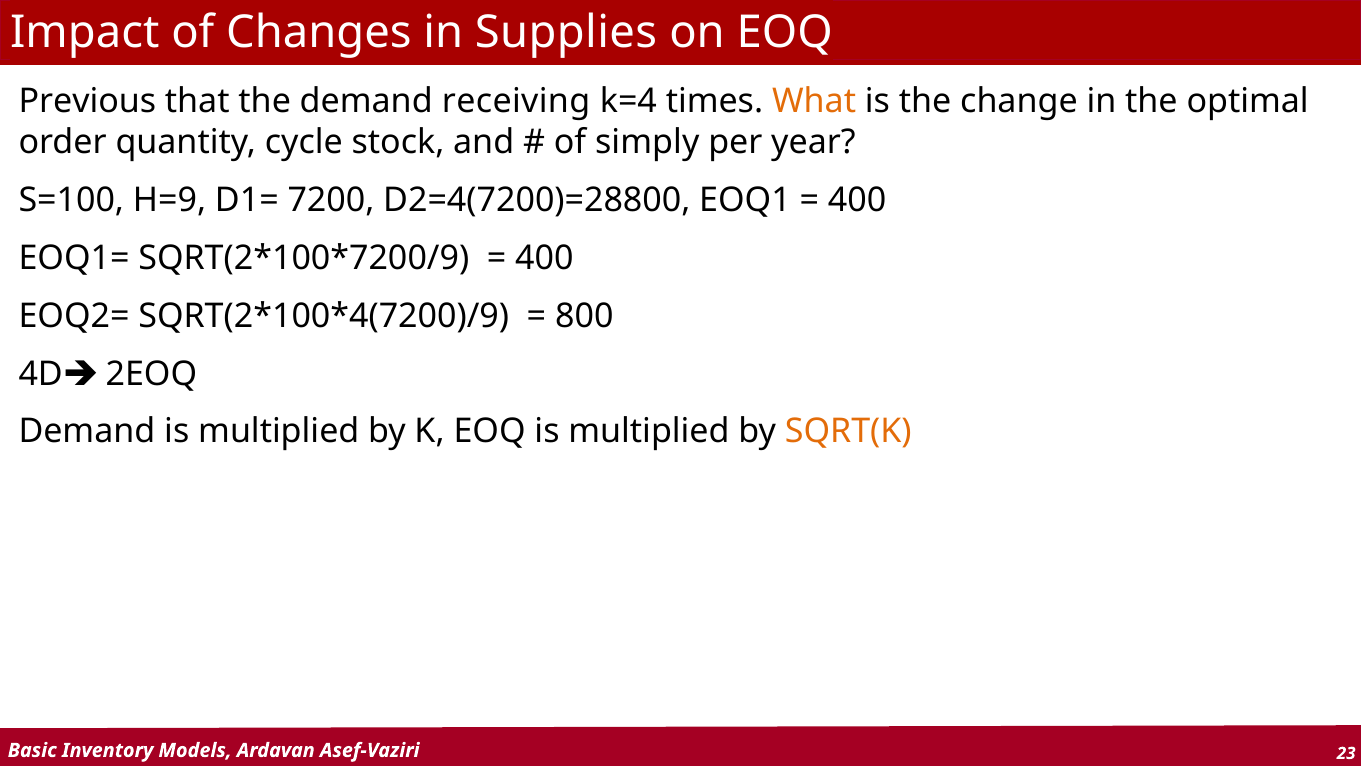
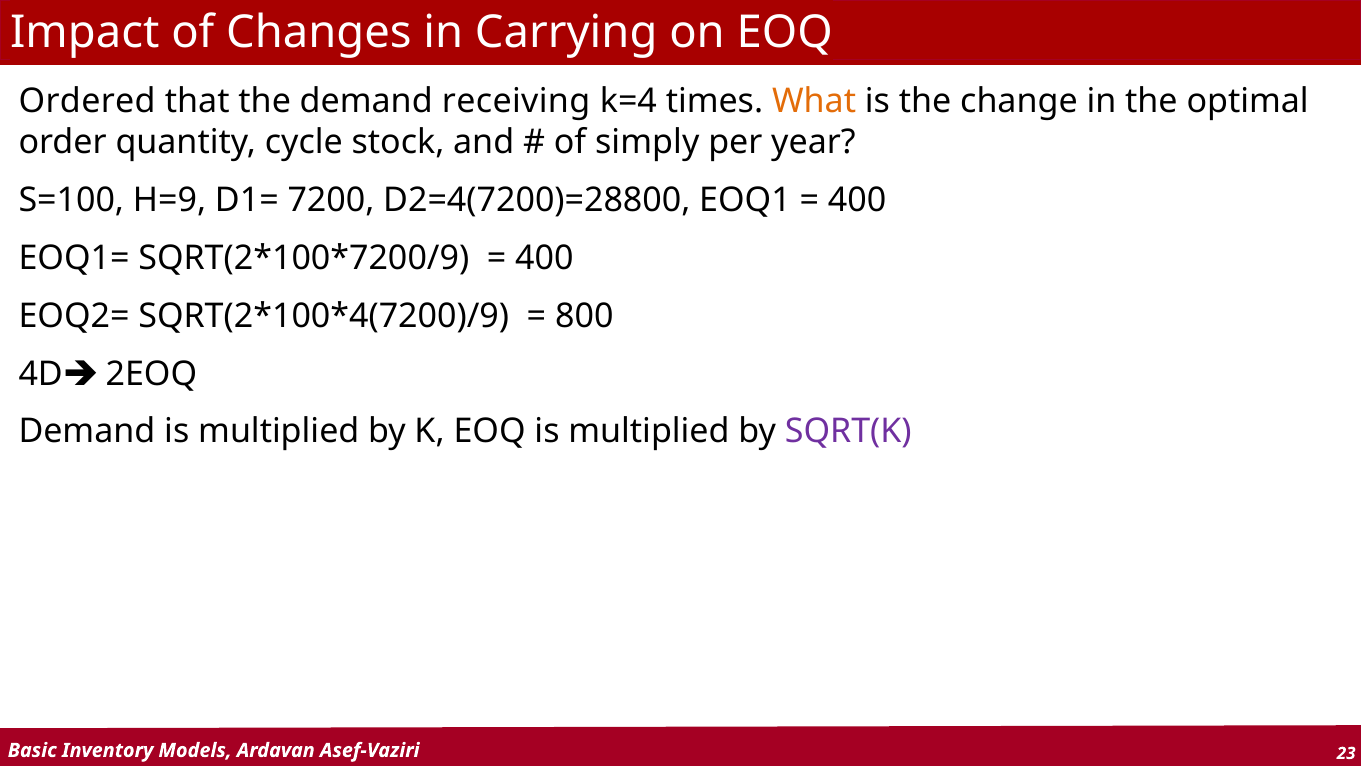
Supplies: Supplies -> Carrying
Previous: Previous -> Ordered
SQRT(K colour: orange -> purple
